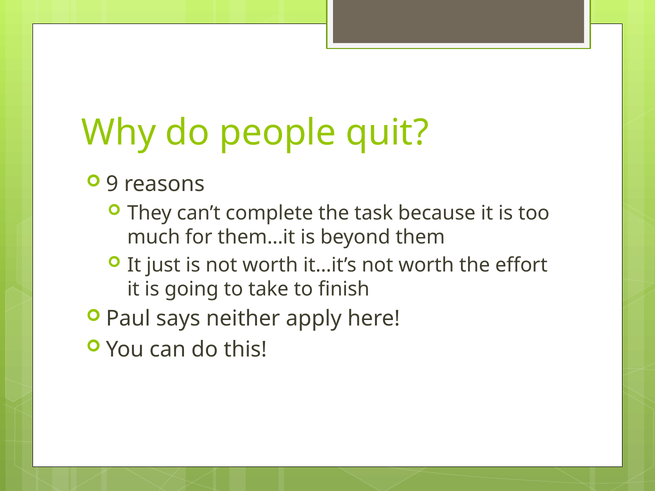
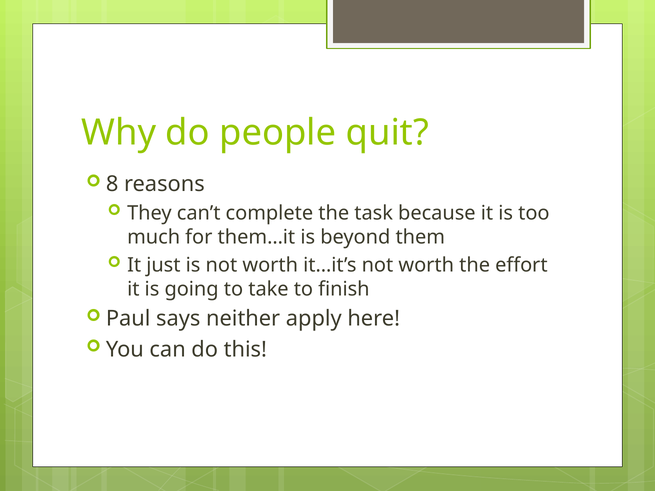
9: 9 -> 8
